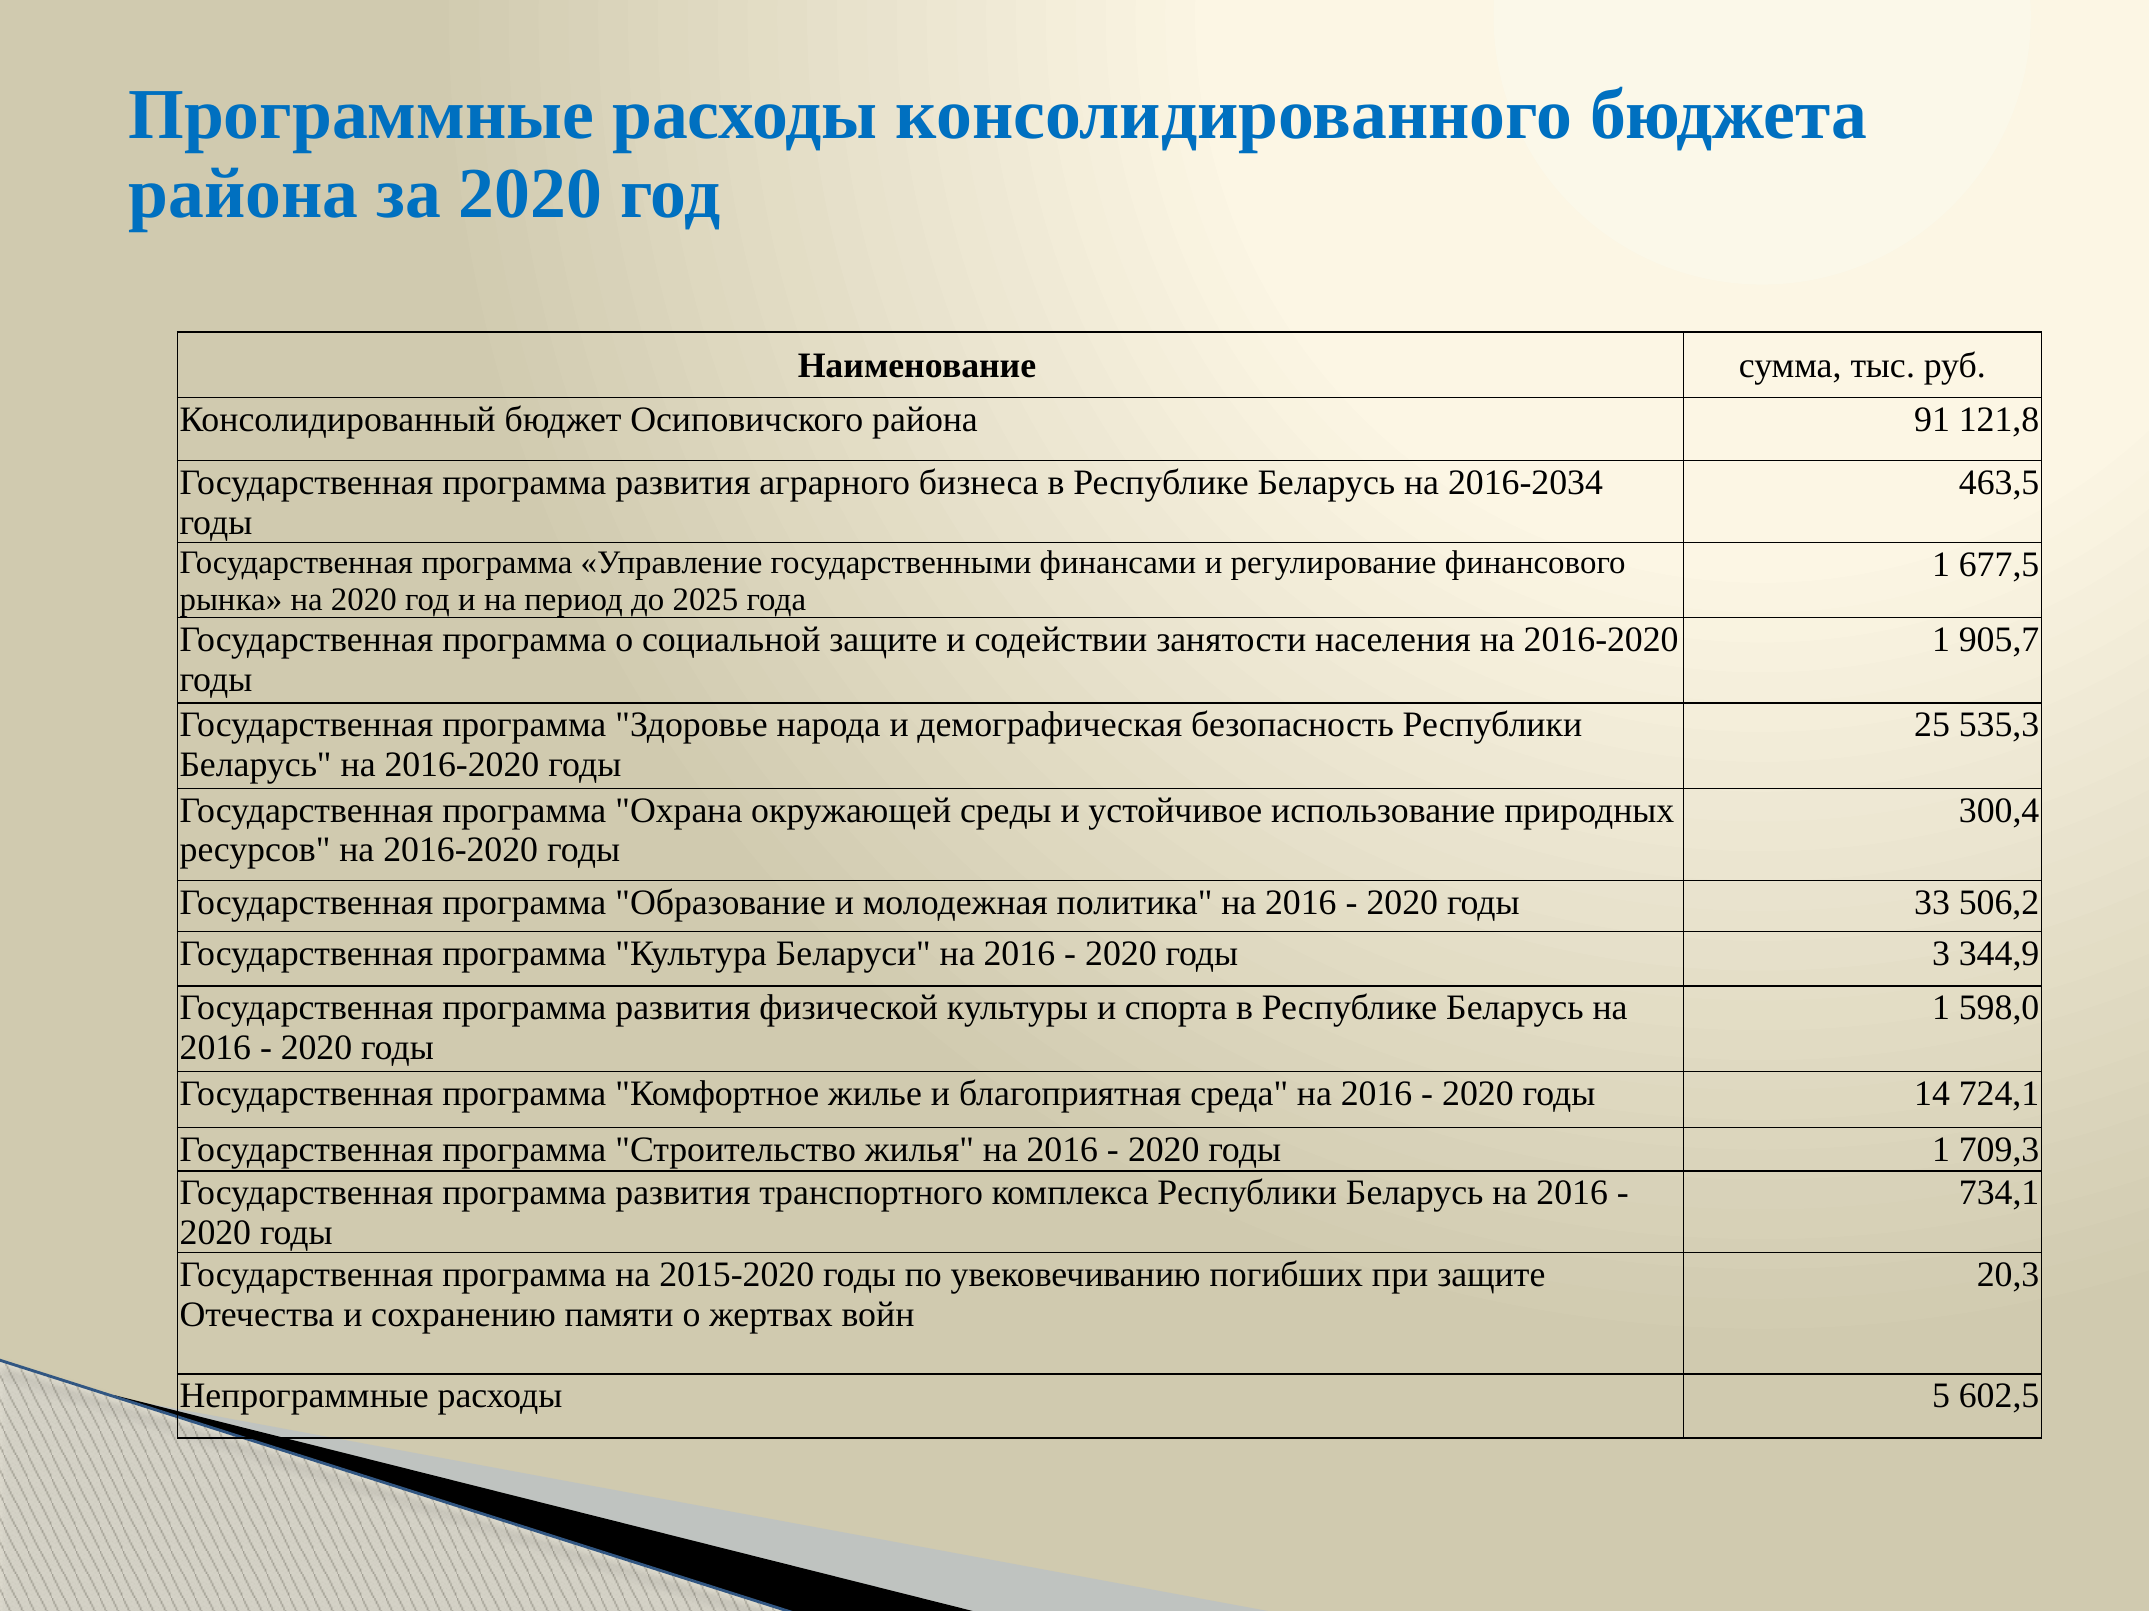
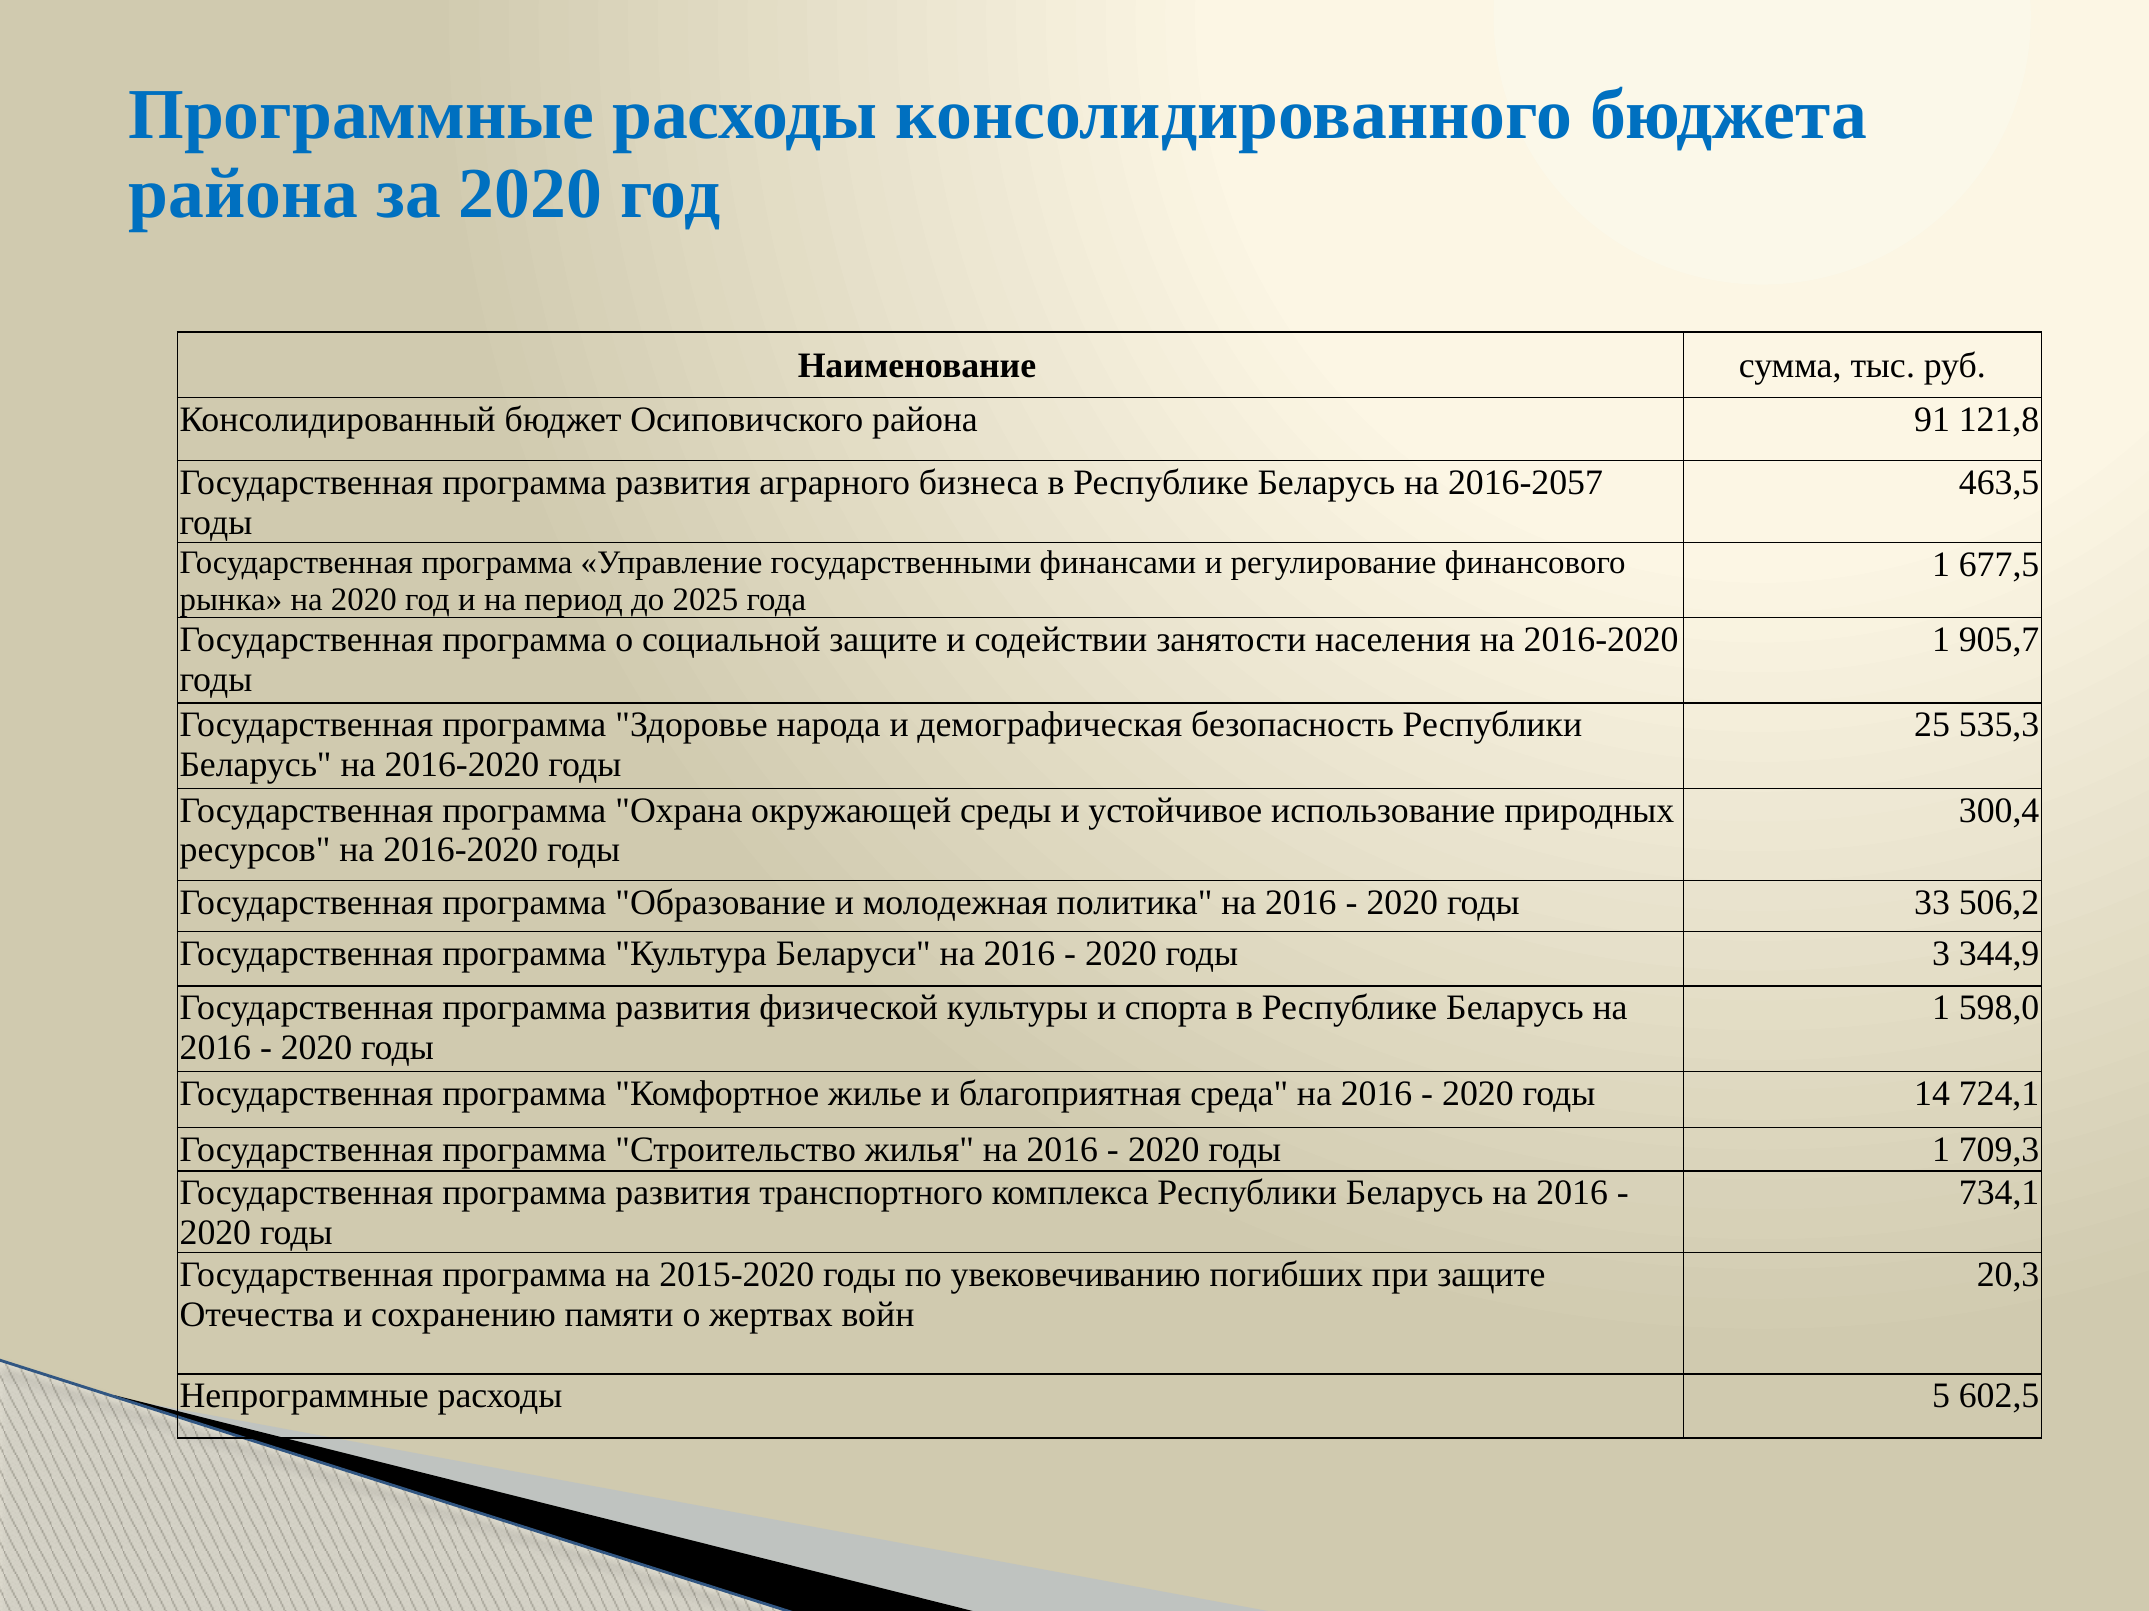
2016-2034: 2016-2034 -> 2016-2057
